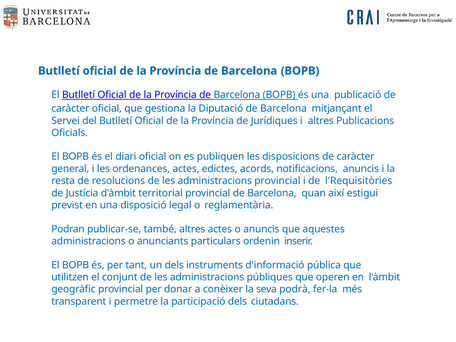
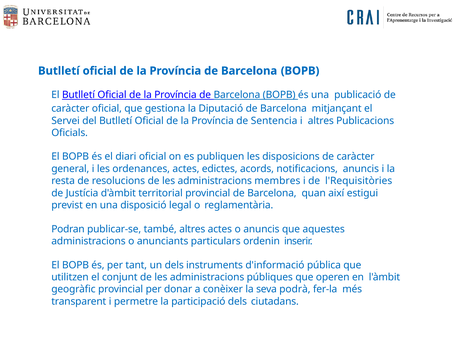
Jurídiques: Jurídiques -> Sentencia
administracions provincial: provincial -> membres
